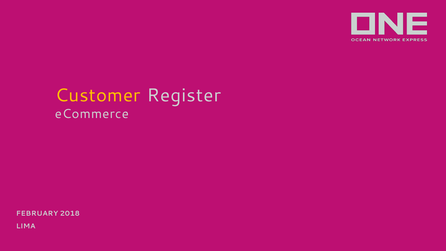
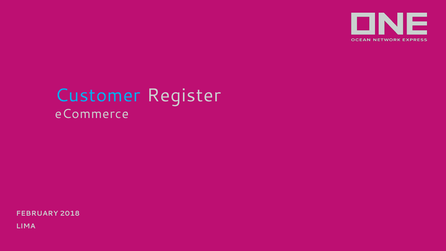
Customer colour: yellow -> light blue
